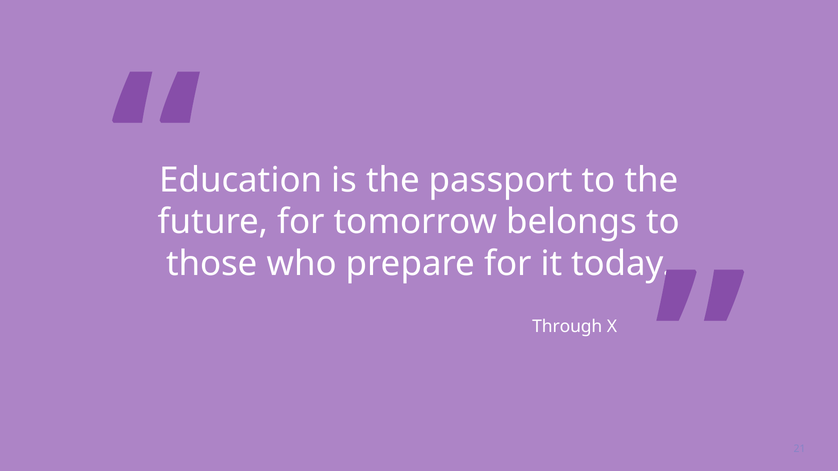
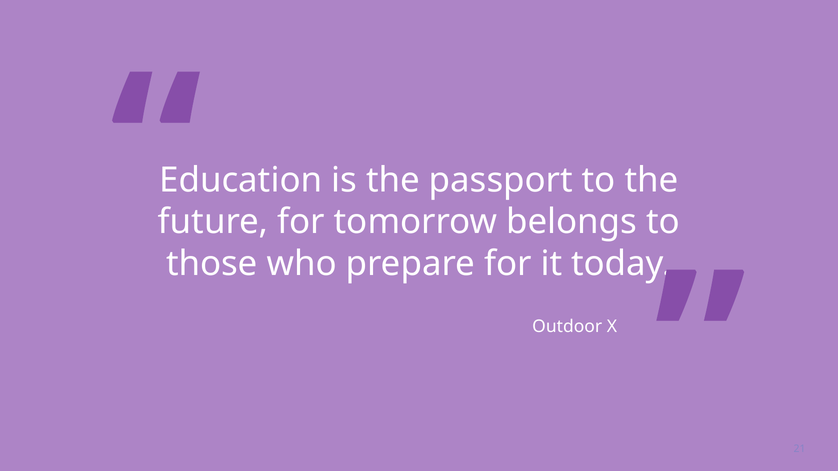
Through: Through -> Outdoor
